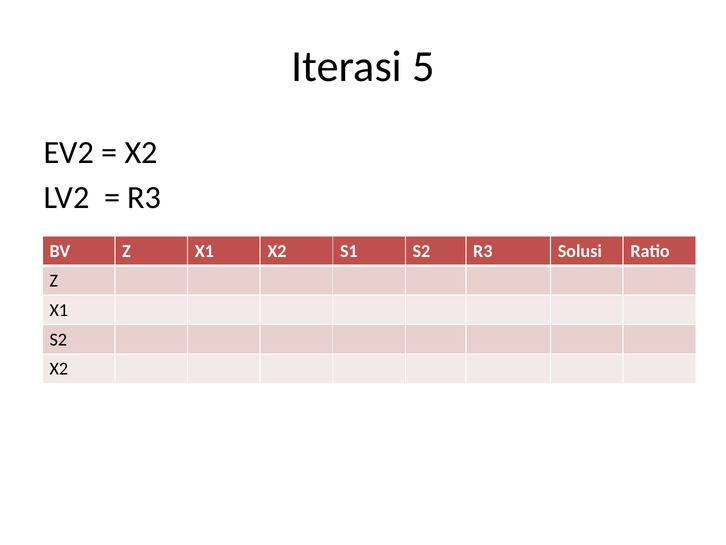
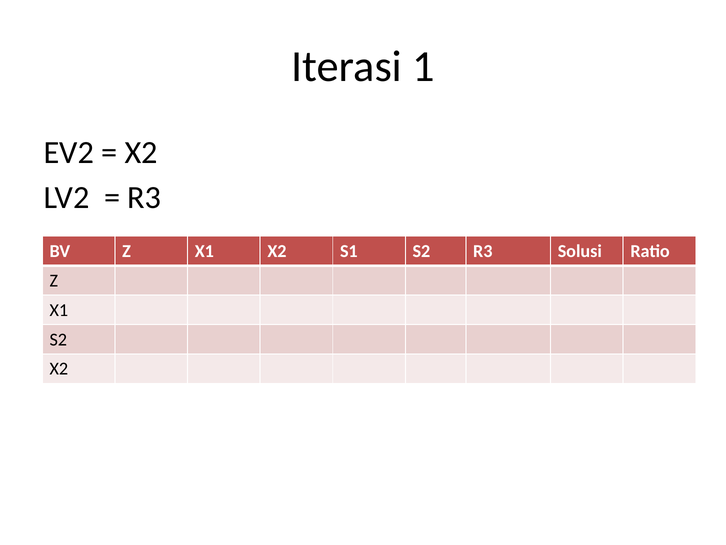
5: 5 -> 1
